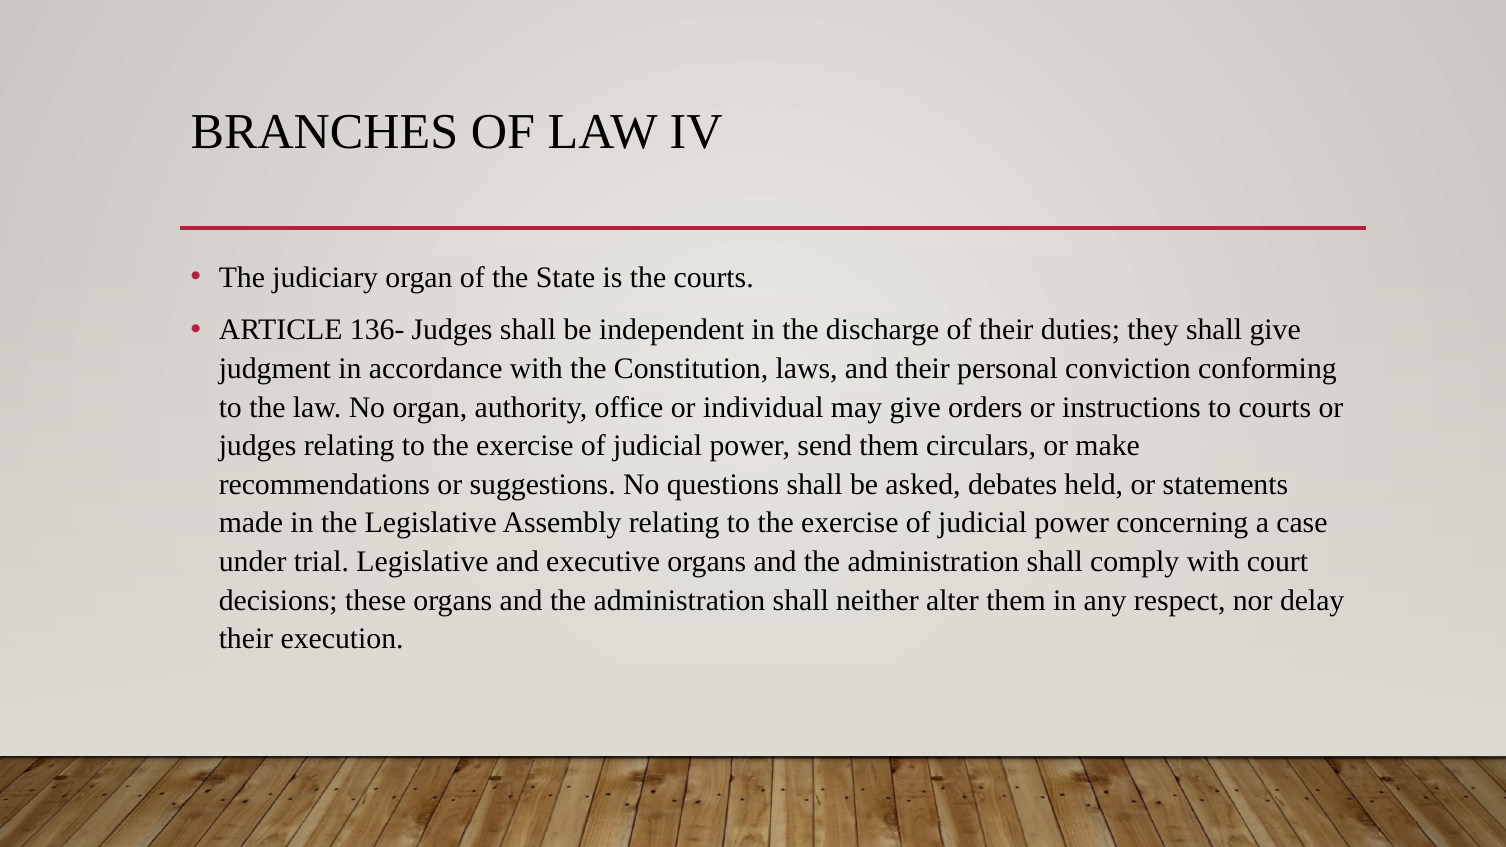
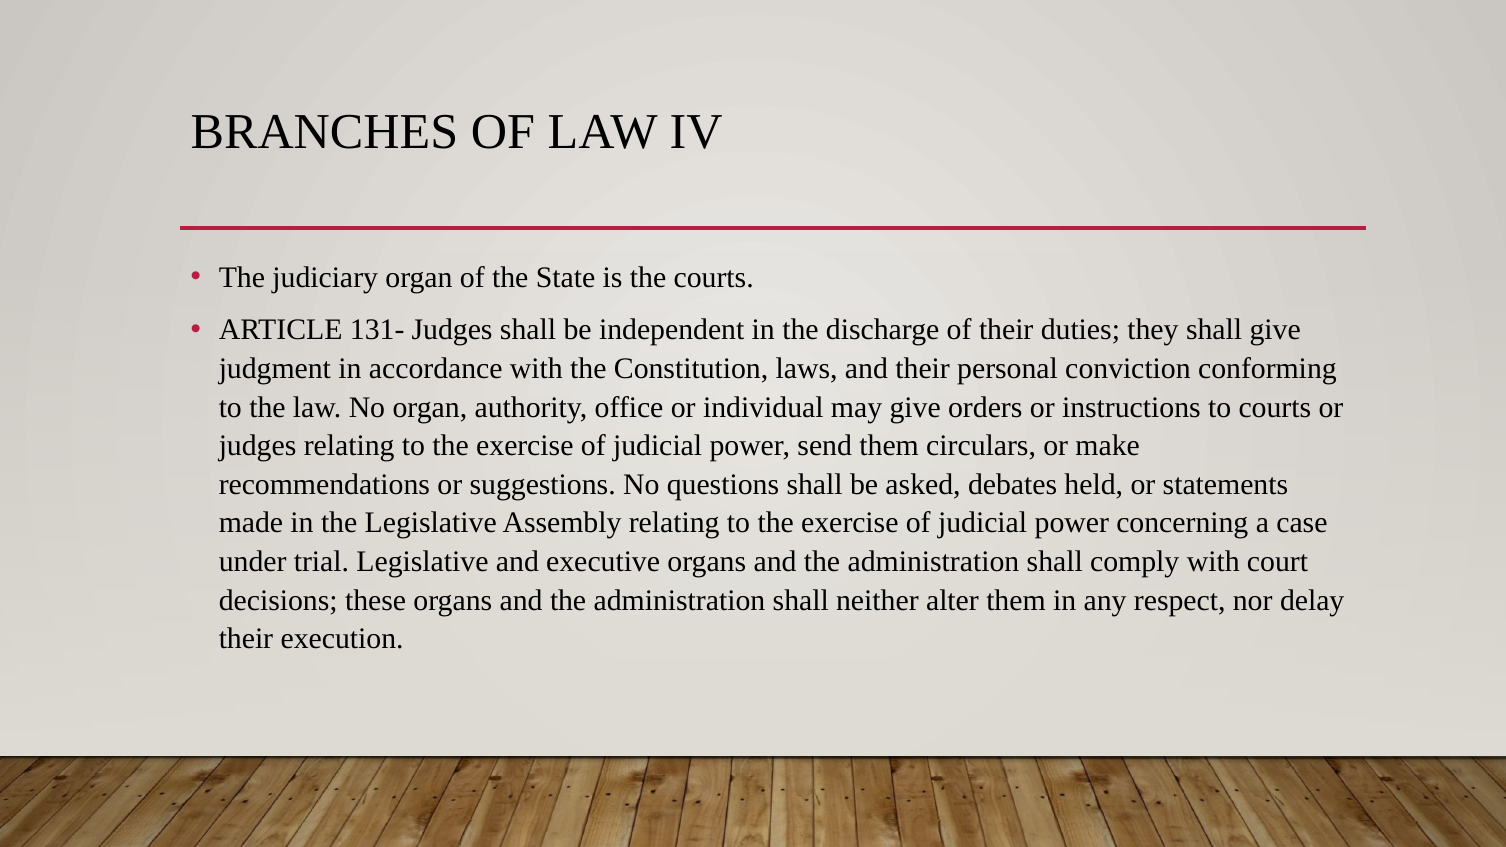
136-: 136- -> 131-
